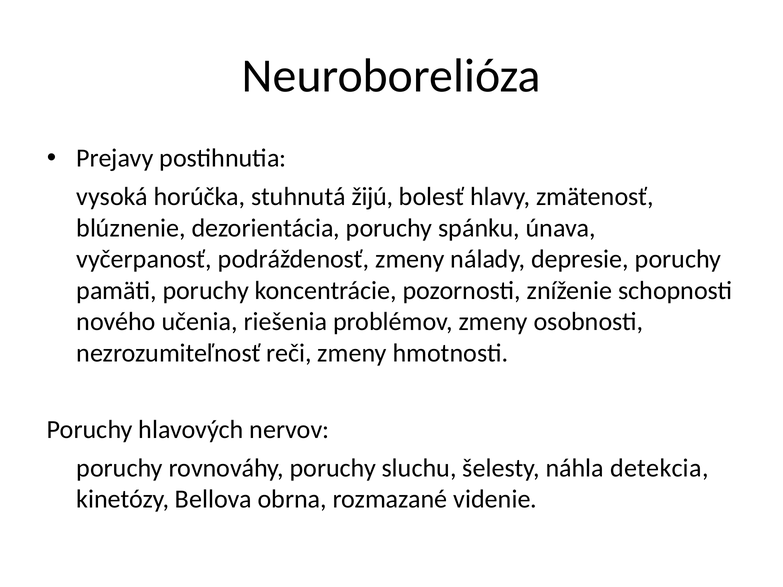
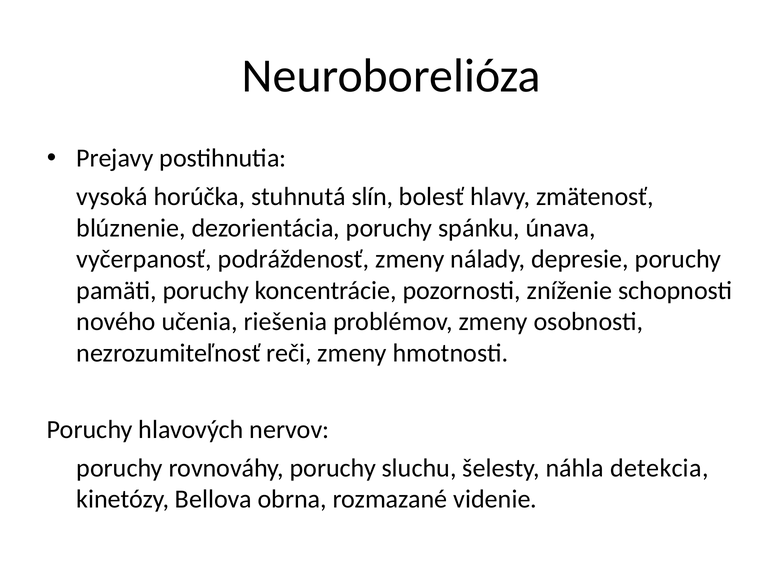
žijú: žijú -> slín
